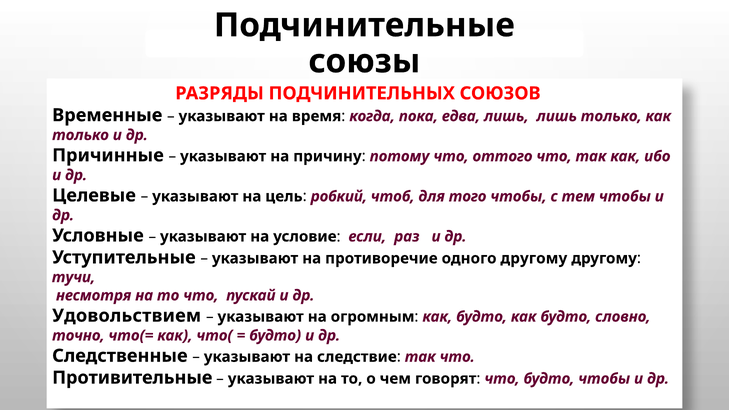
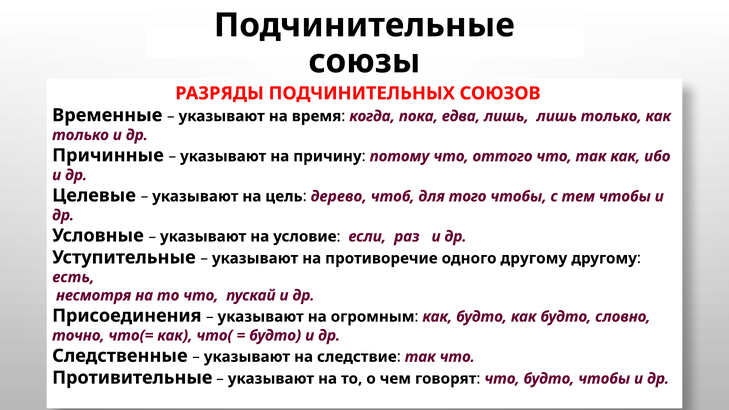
робкий: робкий -> дерево
тучи: тучи -> есть
Удовольствием: Удовольствием -> Присоединения
